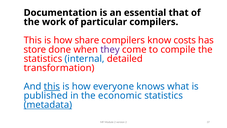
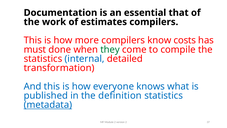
particular: particular -> estimates
share: share -> more
store: store -> must
they colour: purple -> green
this at (52, 86) underline: present -> none
economic: economic -> definition
